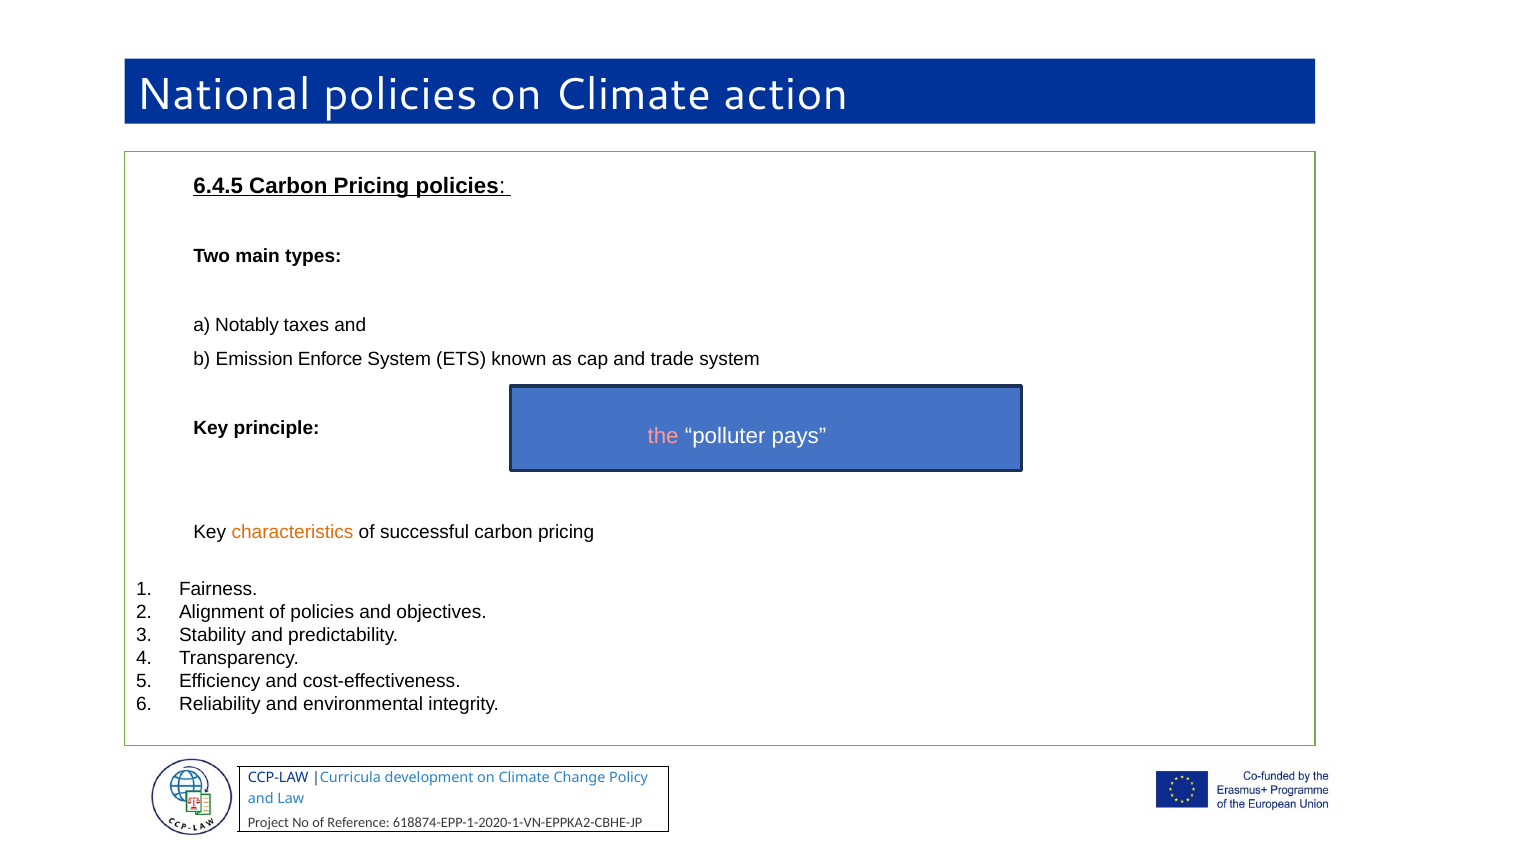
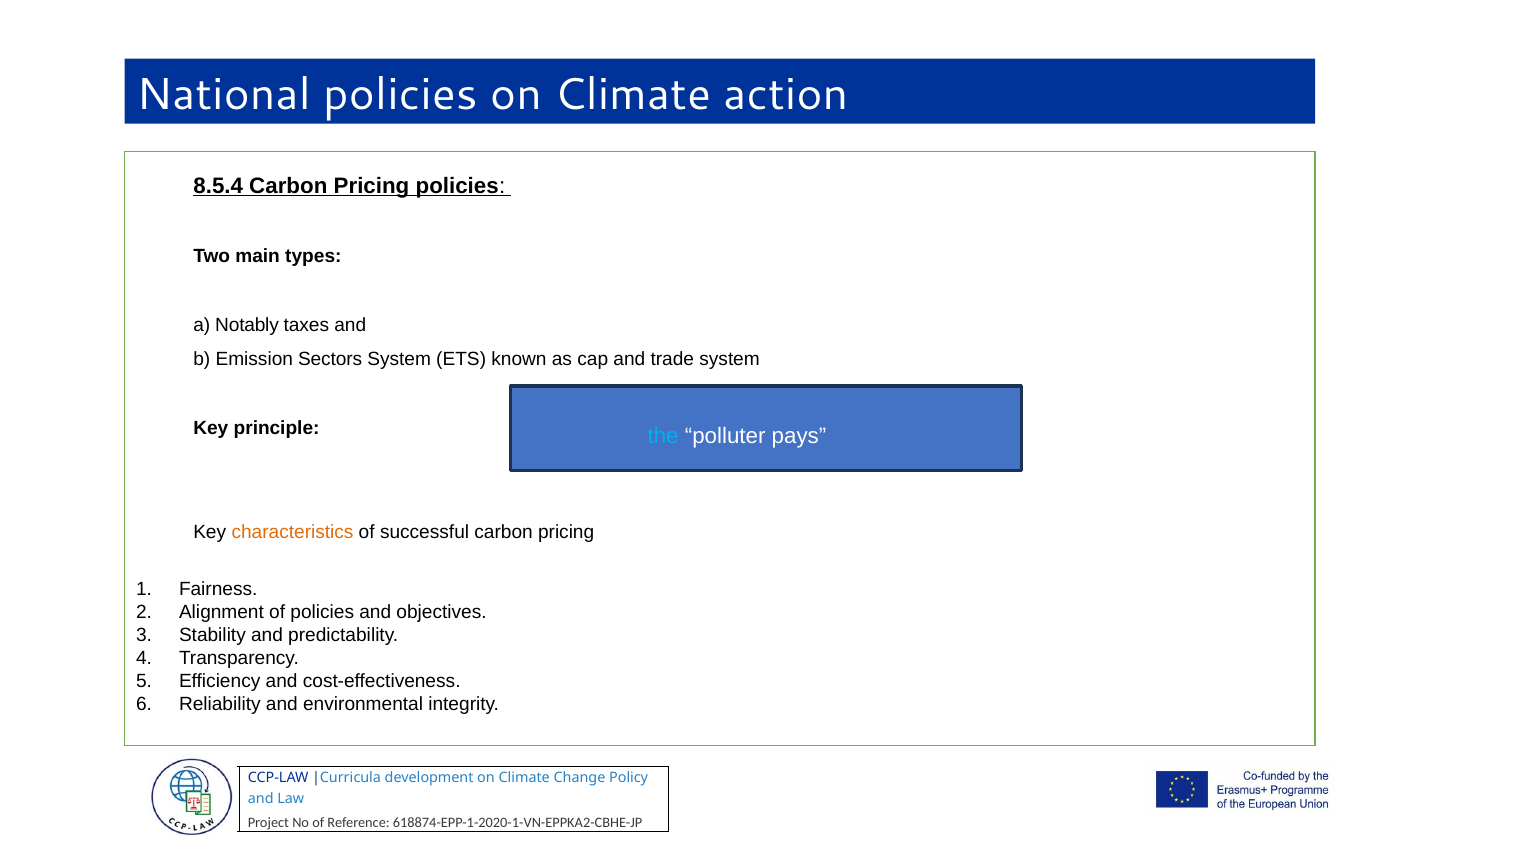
6.4.5: 6.4.5 -> 8.5.4
Enforce: Enforce -> Sectors
the colour: pink -> light blue
